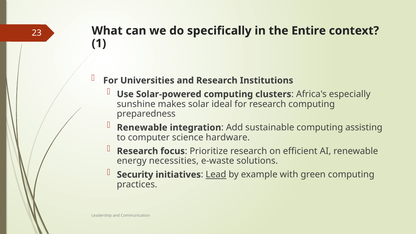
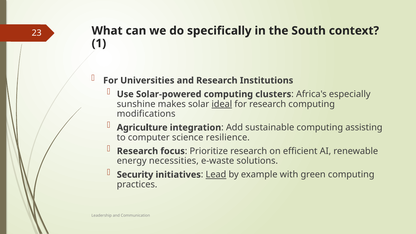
Entire: Entire -> South
ideal underline: none -> present
preparedness: preparedness -> modifications
Renewable at (142, 128): Renewable -> Agriculture
hardware: hardware -> resilience
